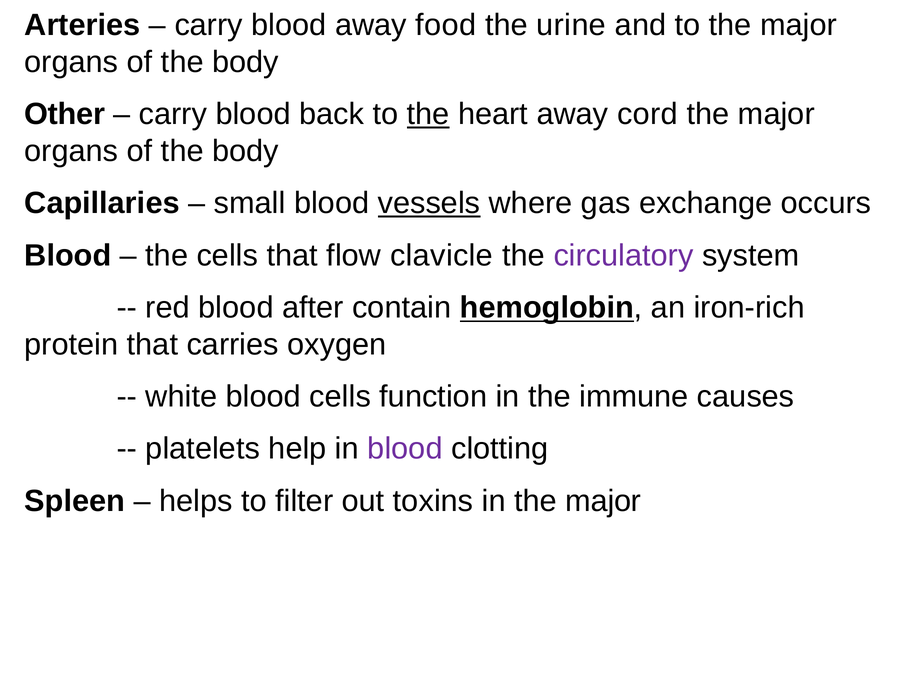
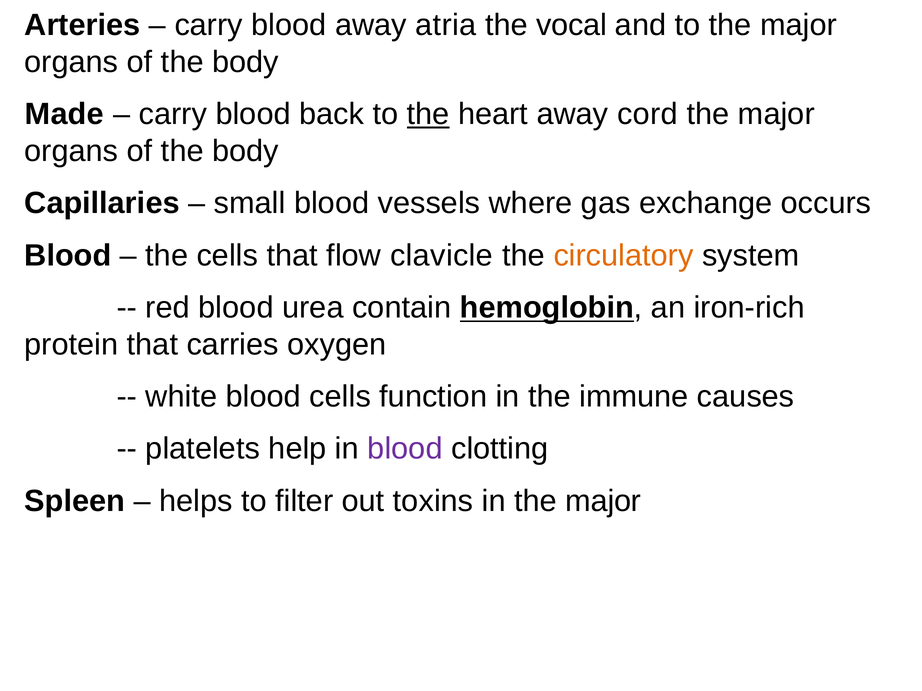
food: food -> atria
urine: urine -> vocal
Other: Other -> Made
vessels underline: present -> none
circulatory colour: purple -> orange
after: after -> urea
